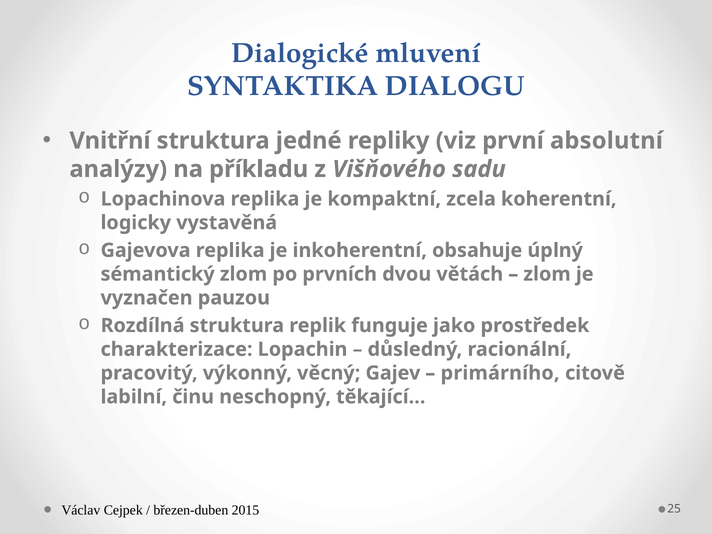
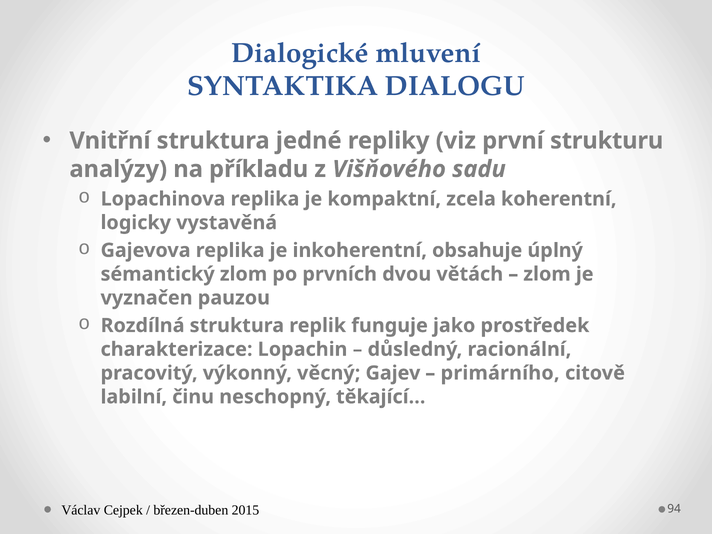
absolutní: absolutní -> strukturu
25: 25 -> 94
